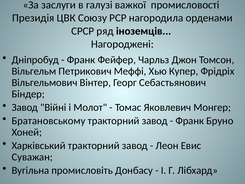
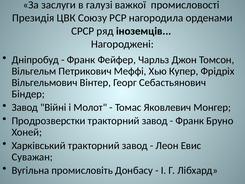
Братановському: Братановському -> Продрозверстки
